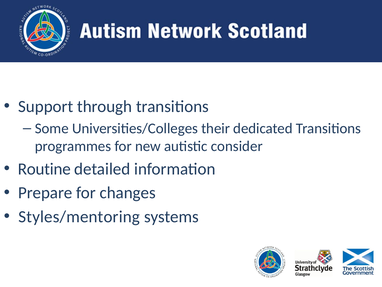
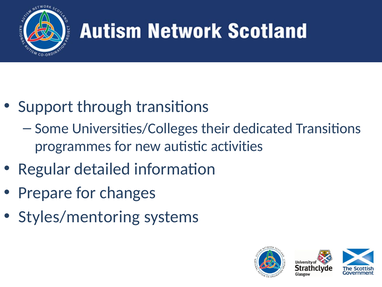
consider: consider -> activities
Routine: Routine -> Regular
